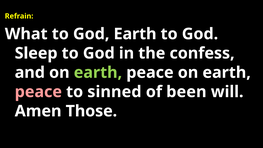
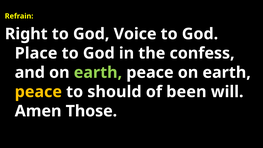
What: What -> Right
God Earth: Earth -> Voice
Sleep: Sleep -> Place
peace at (38, 92) colour: pink -> yellow
sinned: sinned -> should
